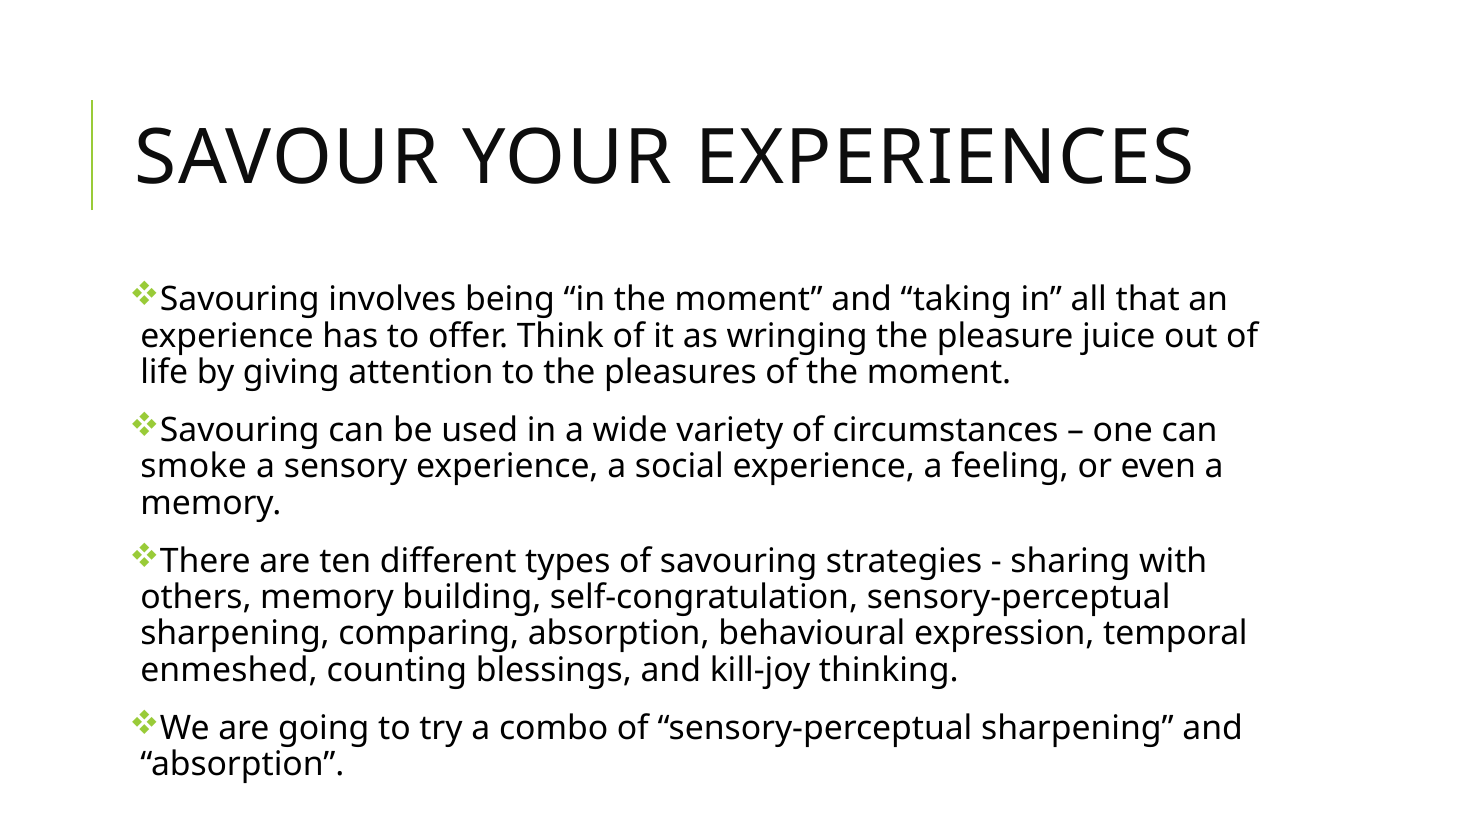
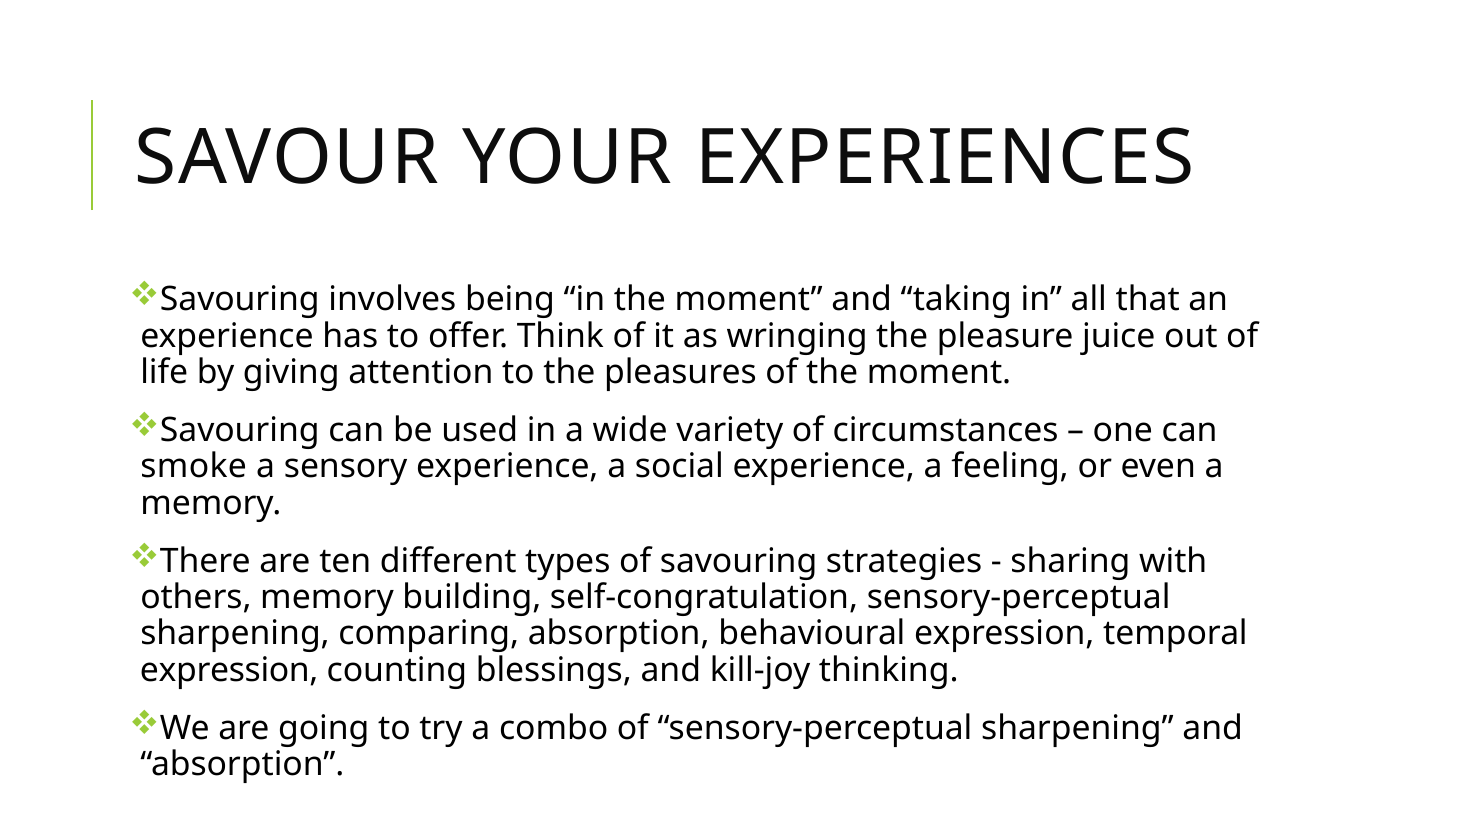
enmeshed at (229, 671): enmeshed -> expression
